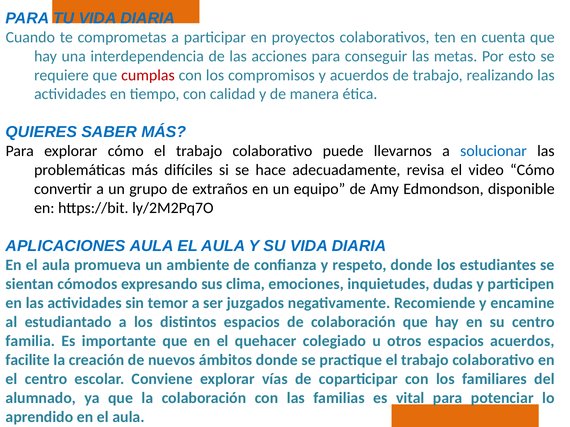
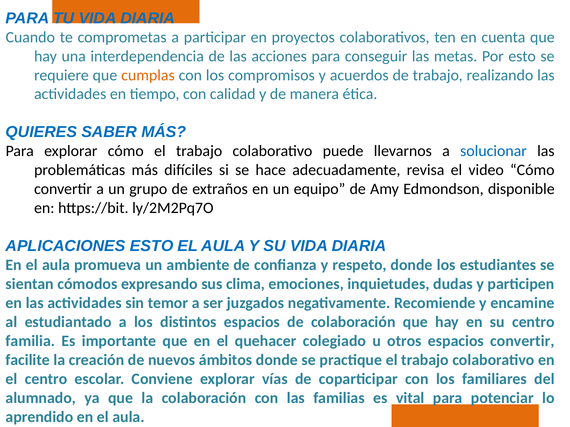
cumplas colour: red -> orange
APLICACIONES AULA: AULA -> ESTO
espacios acuerdos: acuerdos -> convertir
